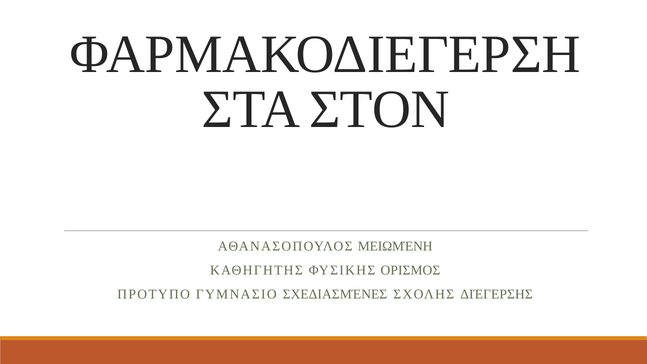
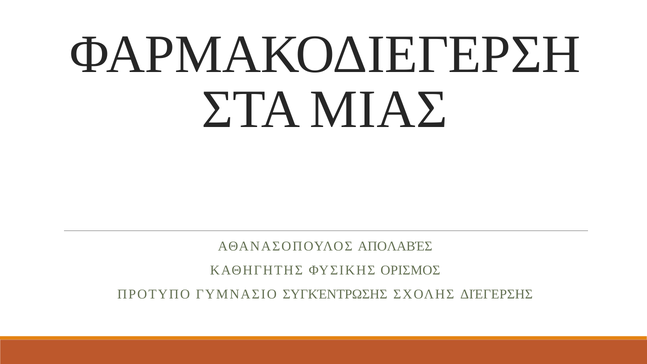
ΣΤΟΝ: ΣΤΟΝ -> ΜΙΑΣ
ΜΕΙΩΜΈΝΗ: ΜΕΙΩΜΈΝΗ -> ΑΠΟΛΑΒΈΣ
ΣΧΕΔΙΑΣΜΈΝΕΣ: ΣΧΕΔΙΑΣΜΈΝΕΣ -> ΣΥΓΚΈΝΤΡΩΣΗΣ
